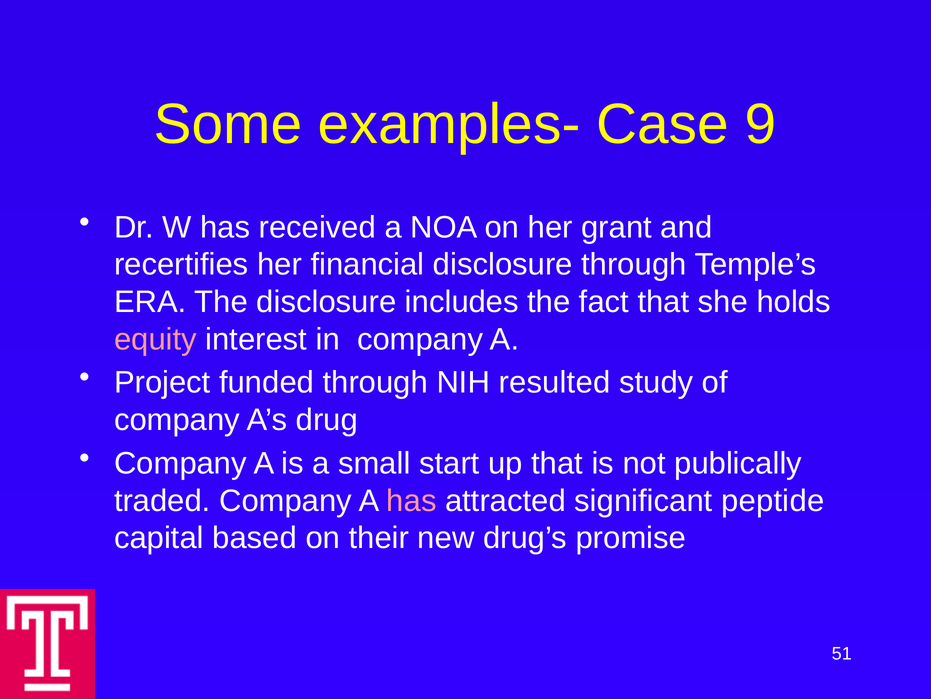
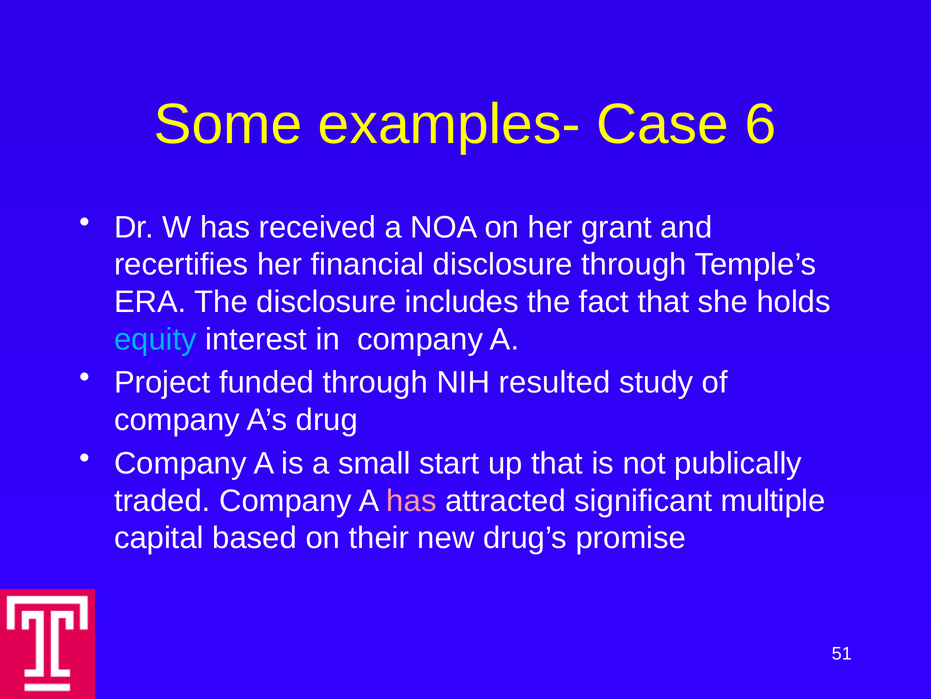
9: 9 -> 6
equity colour: pink -> light blue
peptide: peptide -> multiple
